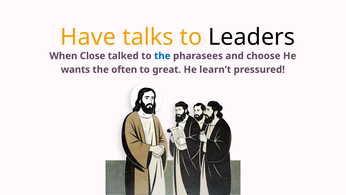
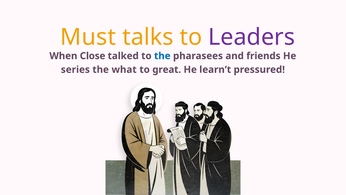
Have: Have -> Must
Leaders colour: black -> purple
choose: choose -> friends
wants: wants -> series
often: often -> what
